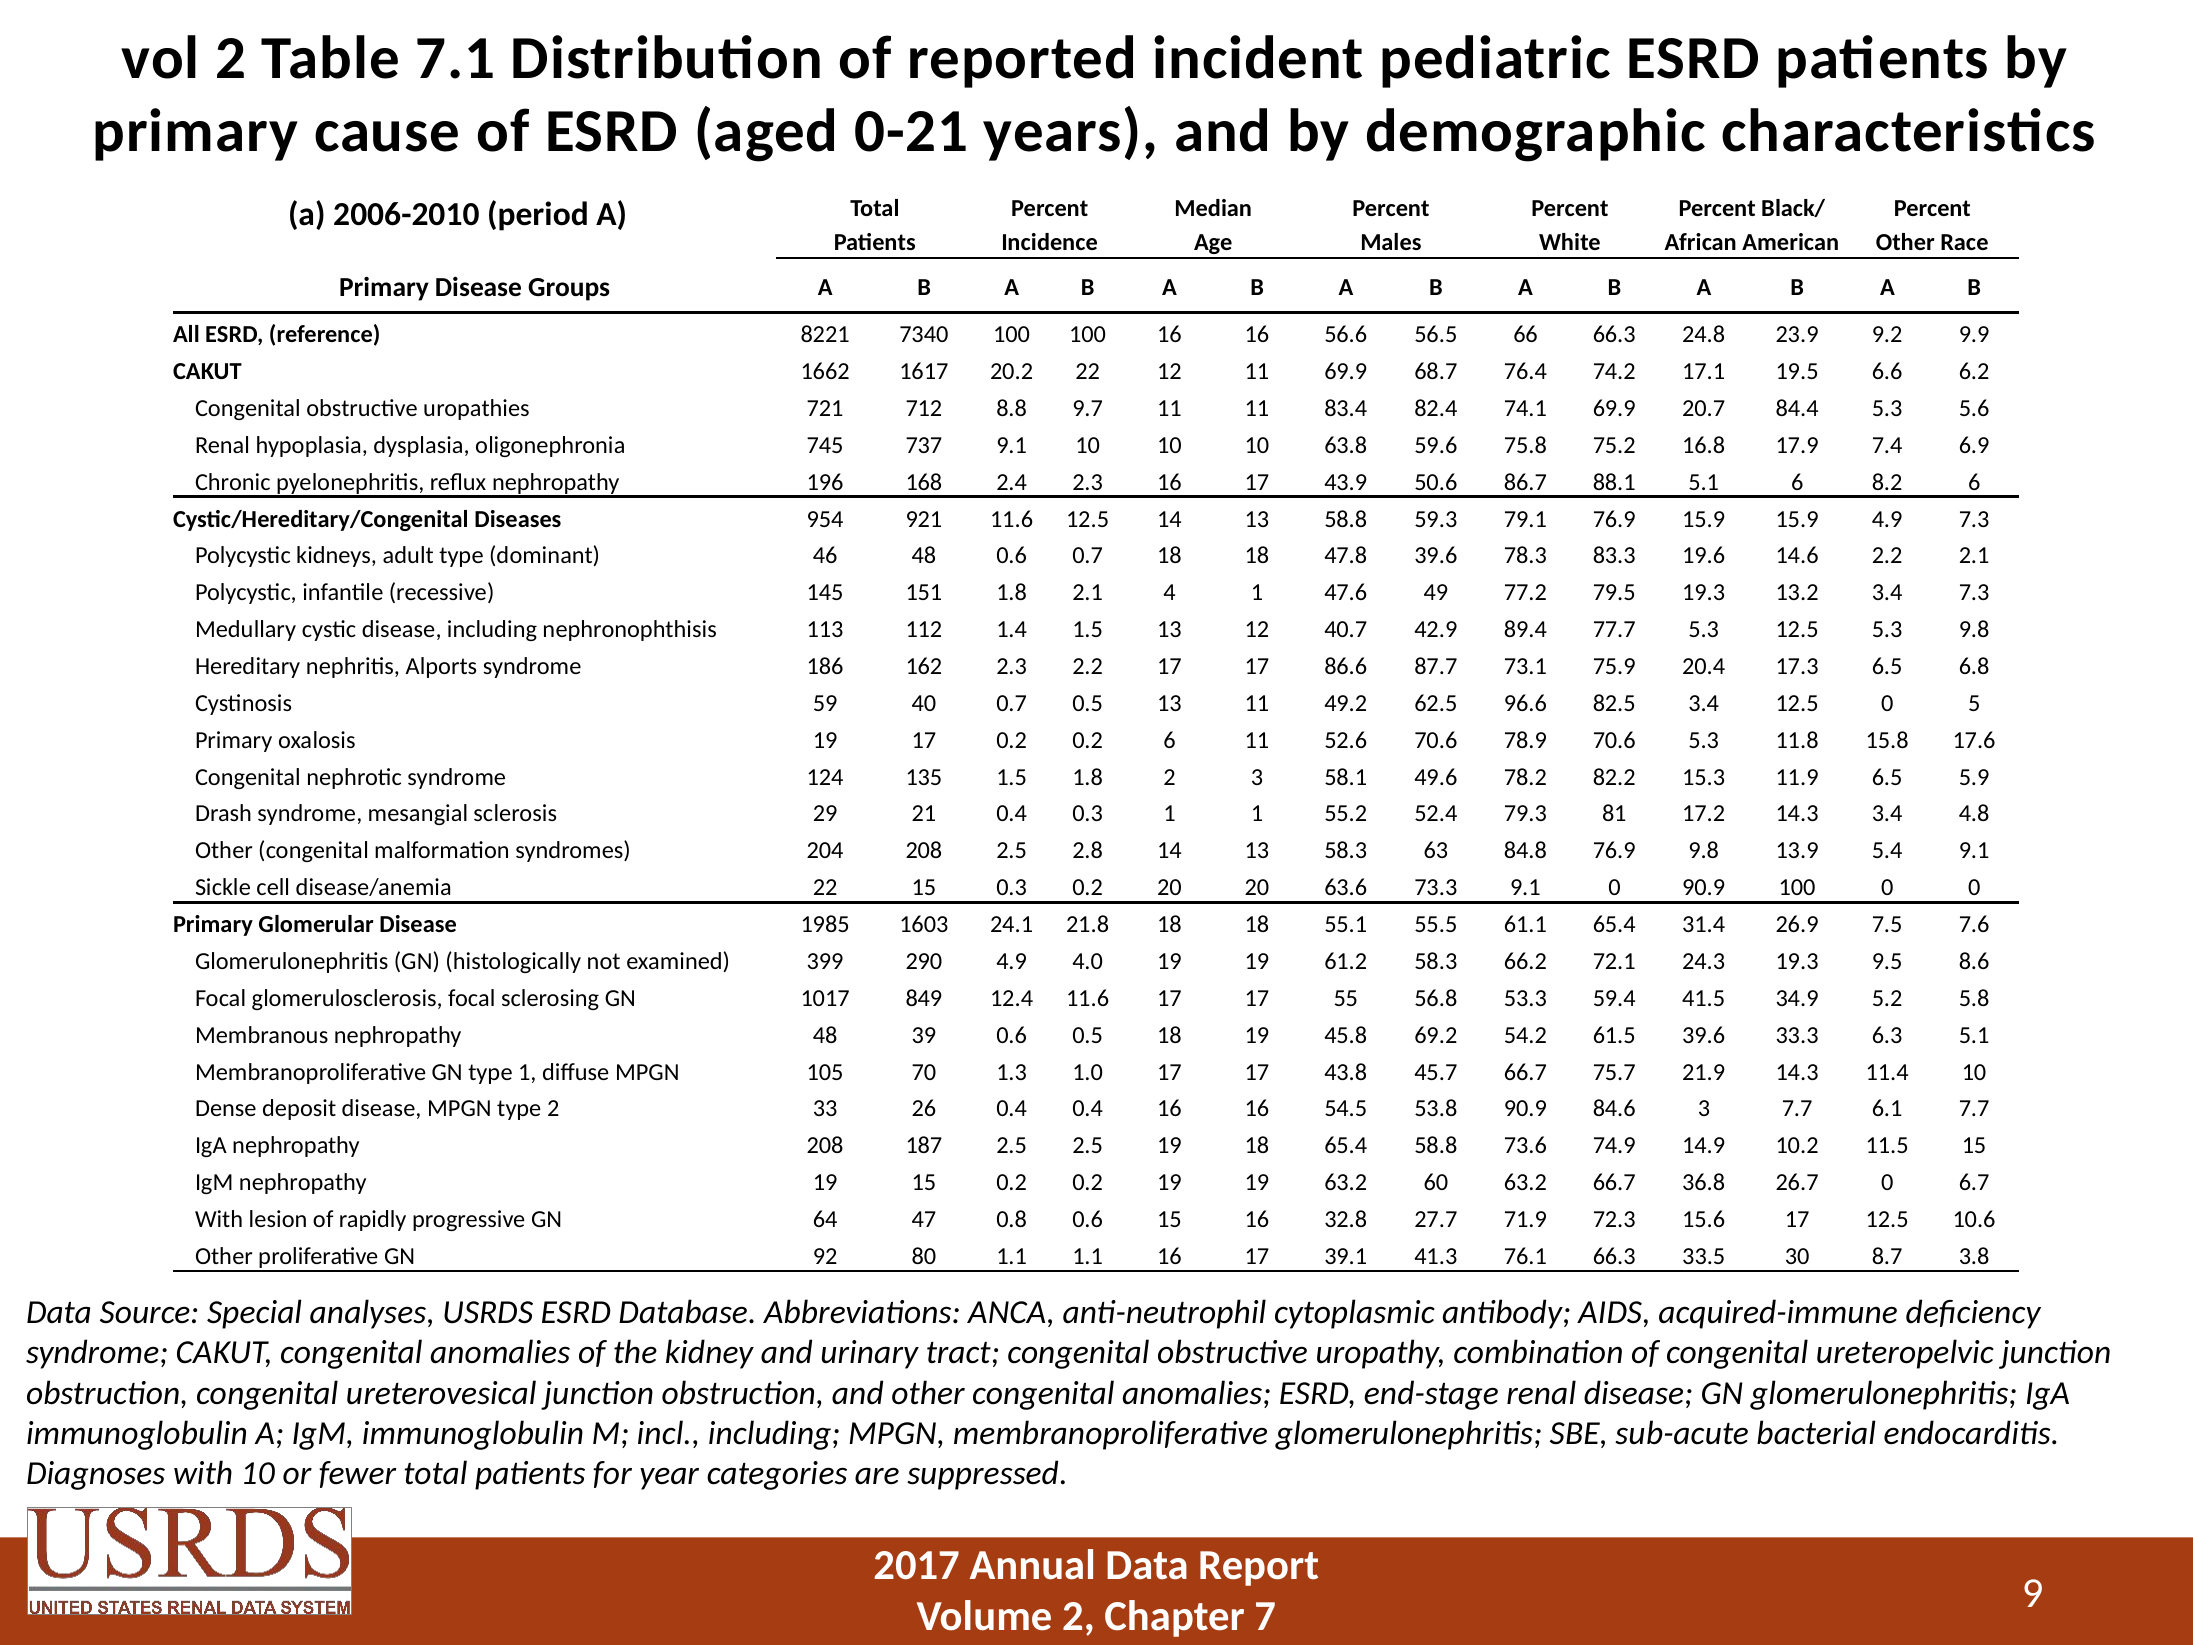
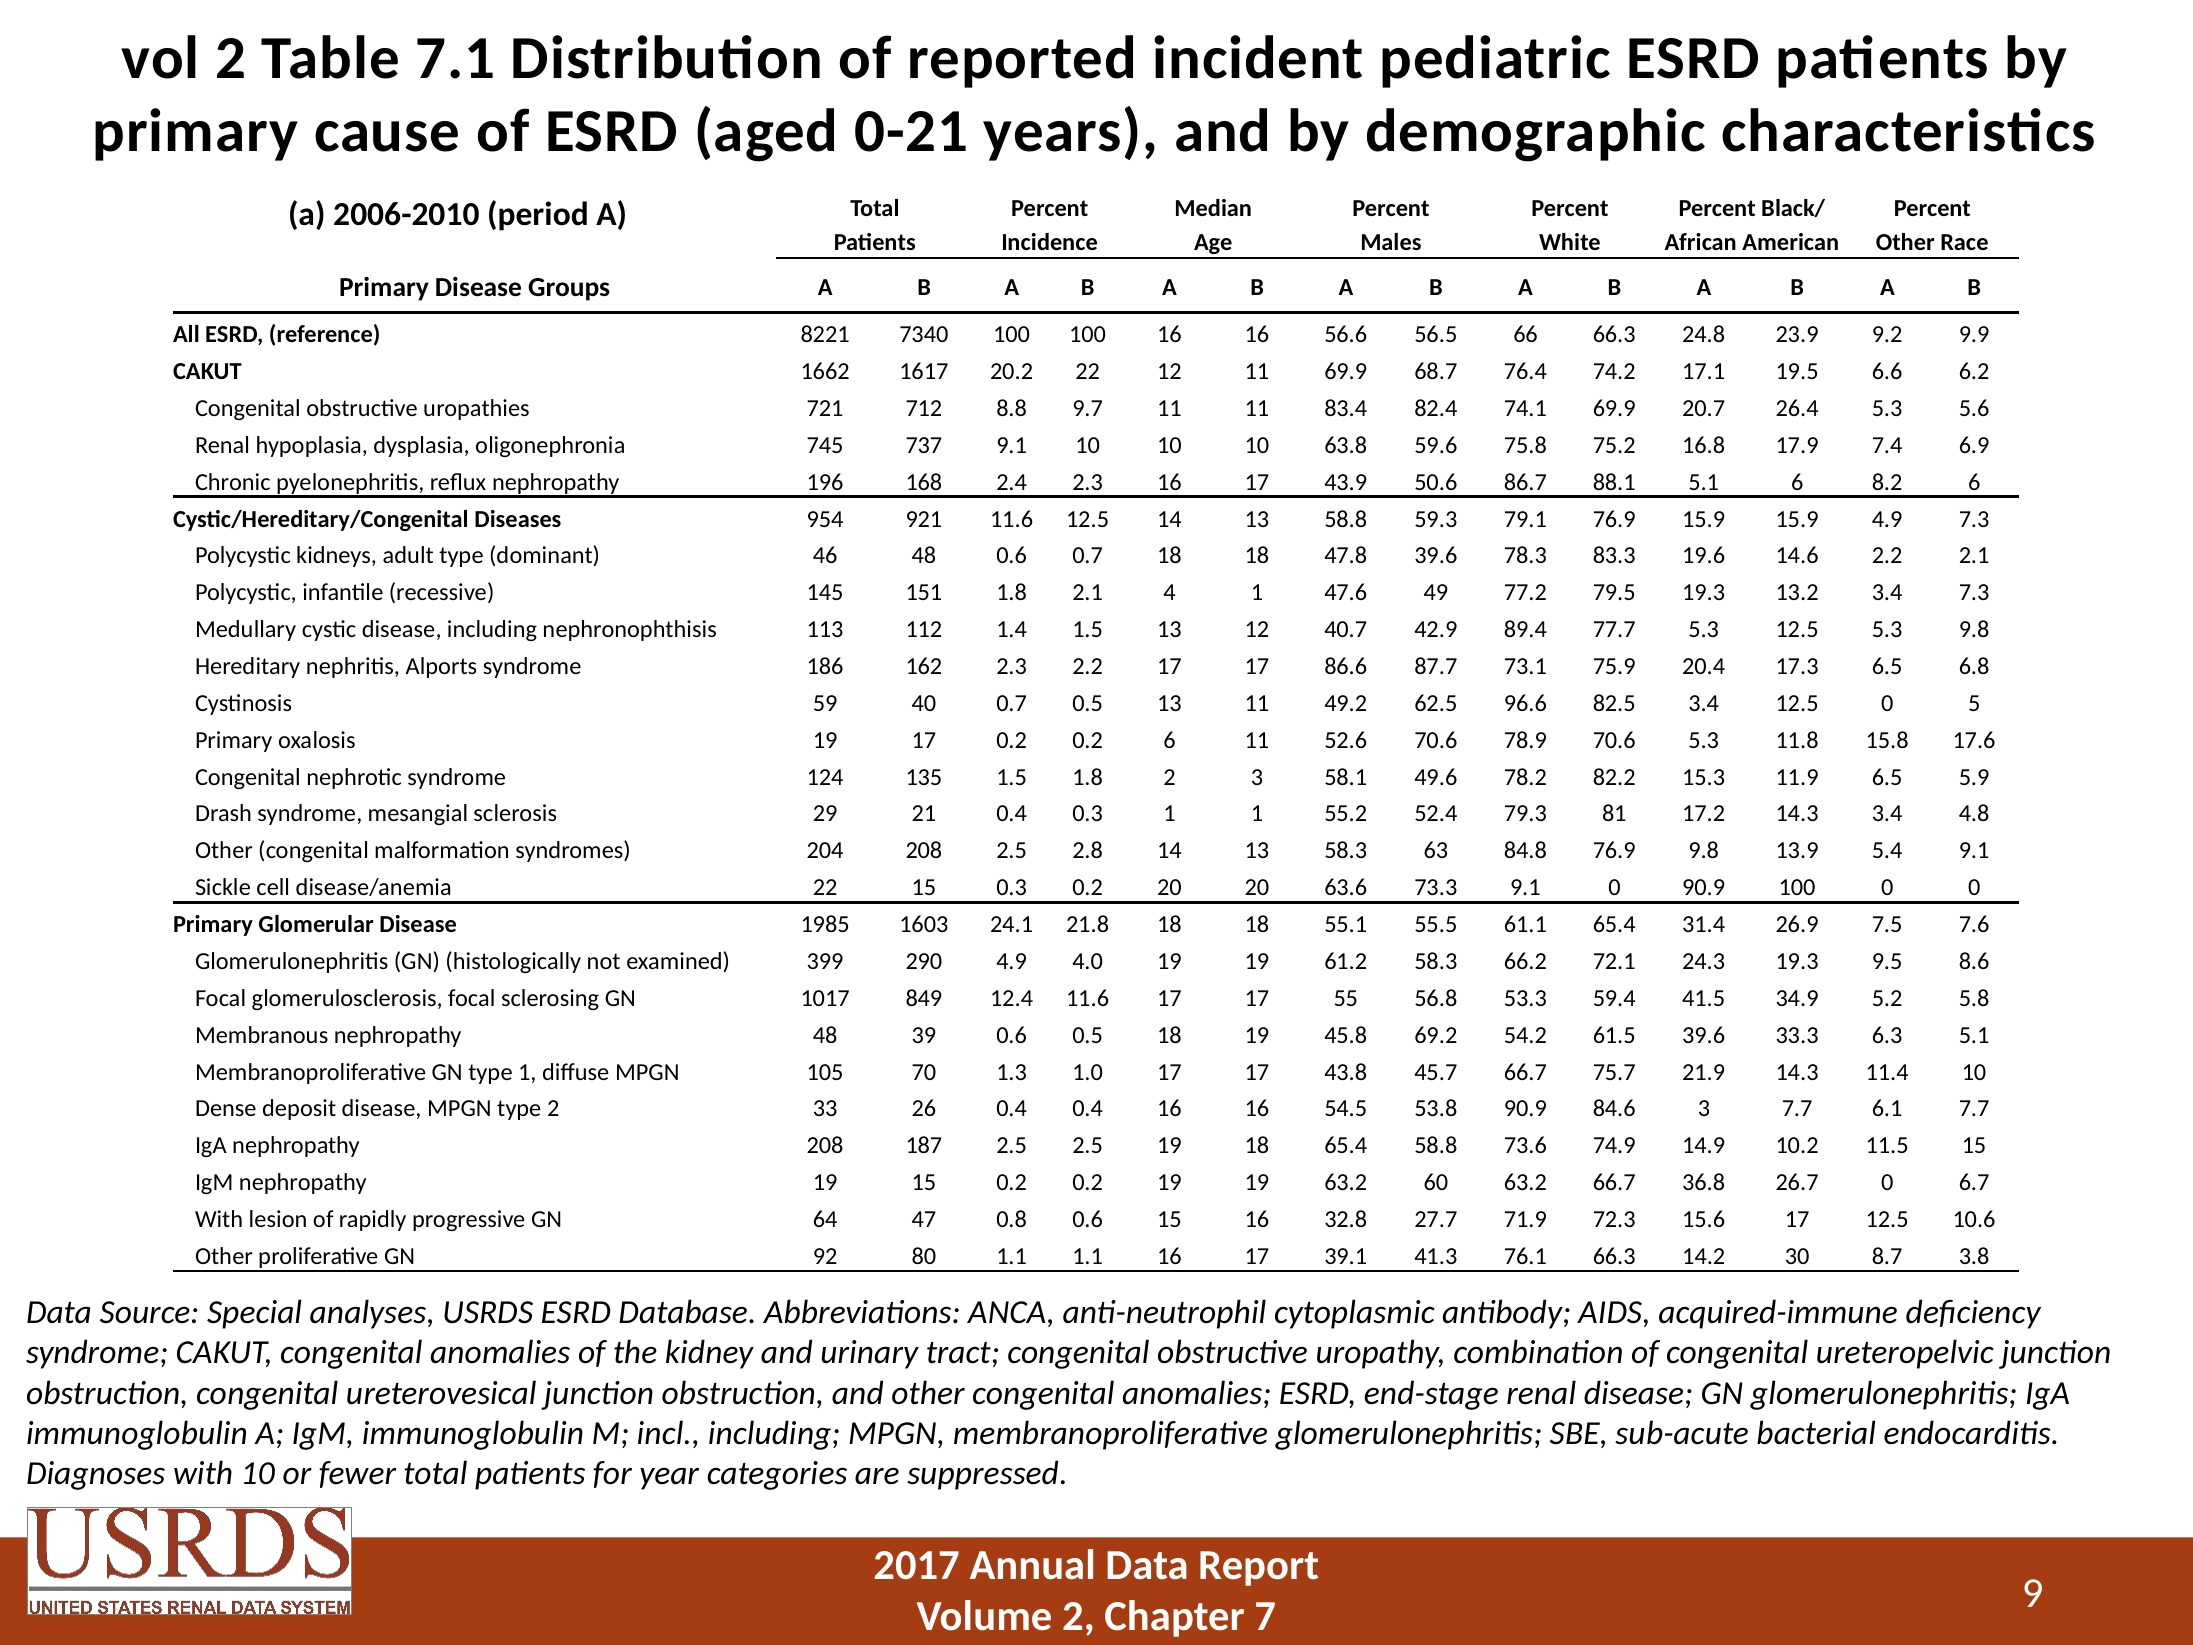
84.4: 84.4 -> 26.4
33.5: 33.5 -> 14.2
